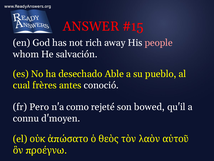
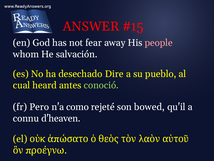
rich: rich -> fear
Able: Able -> Dire
frères: frères -> heard
conoció colour: white -> light green
d'moyen: d'moyen -> d'heaven
